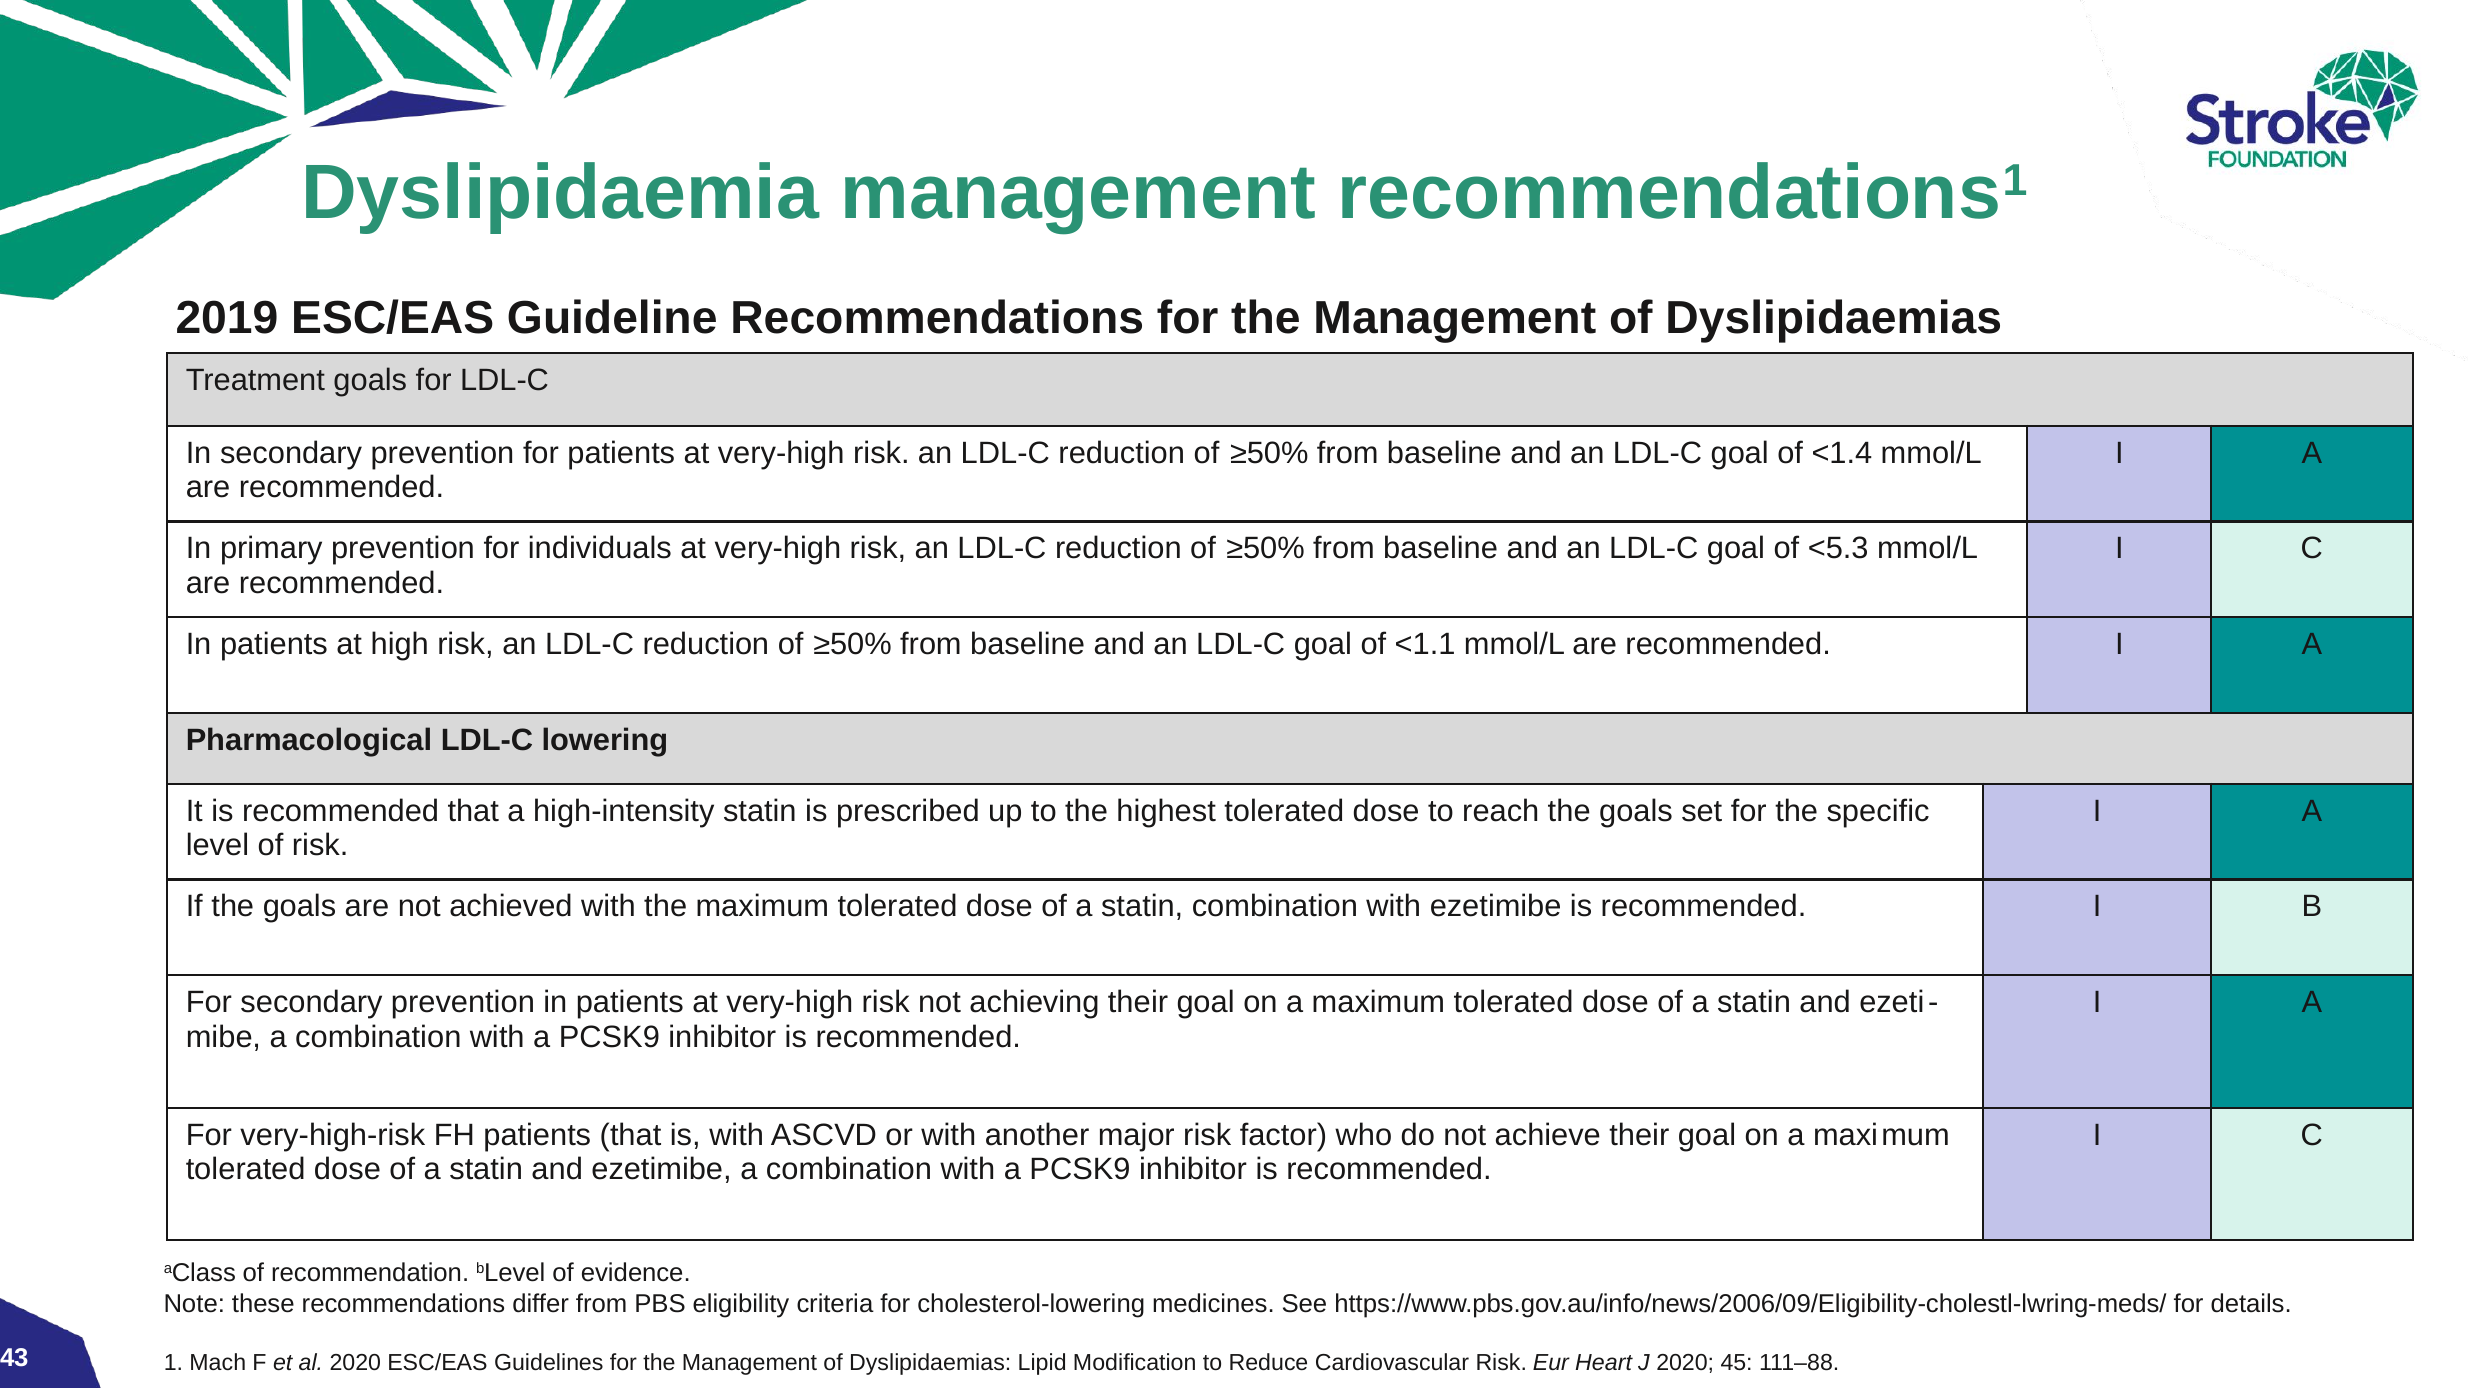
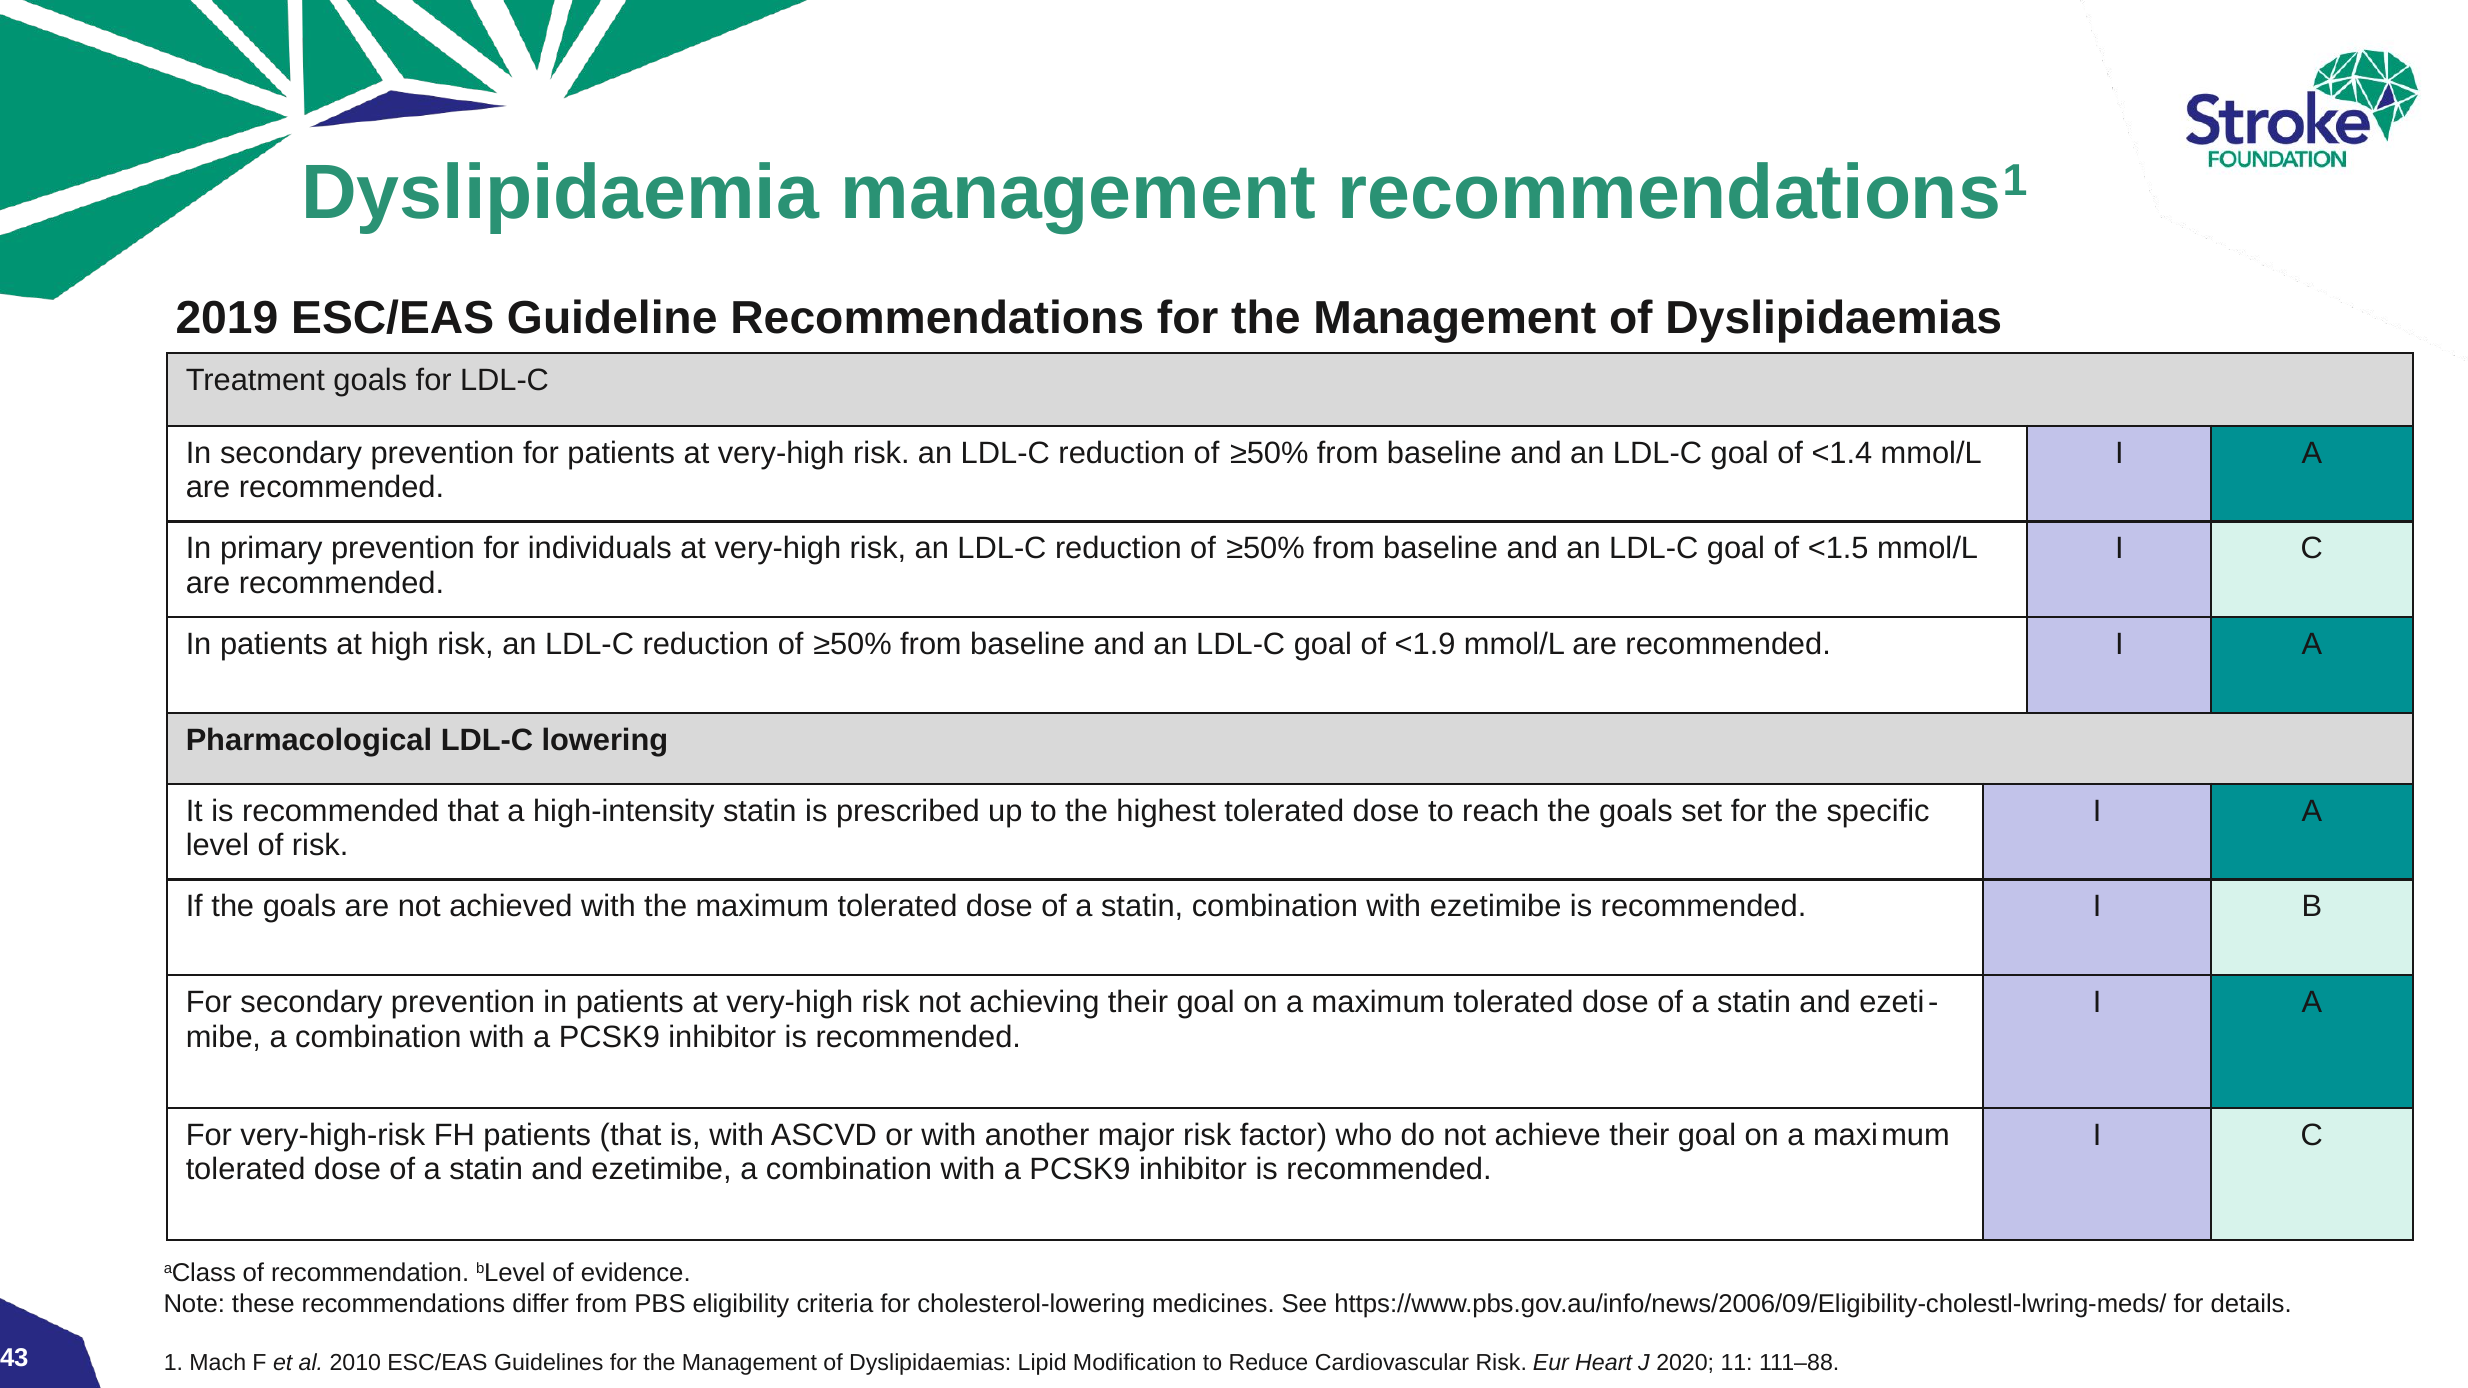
<5.3: <5.3 -> <1.5
<1.1: <1.1 -> <1.9
al 2020: 2020 -> 2010
45: 45 -> 11
